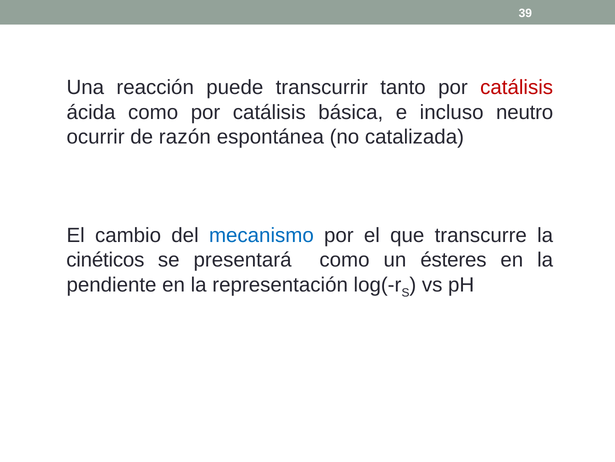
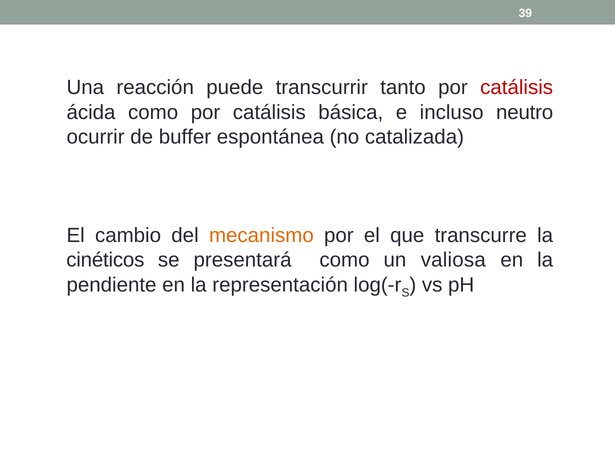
razón: razón -> buffer
mecanismo colour: blue -> orange
ésteres: ésteres -> valiosa
